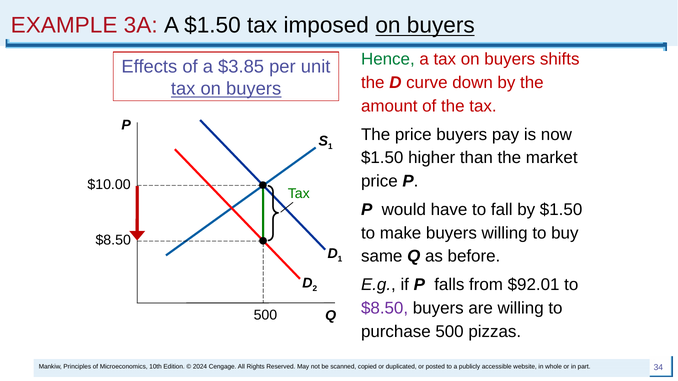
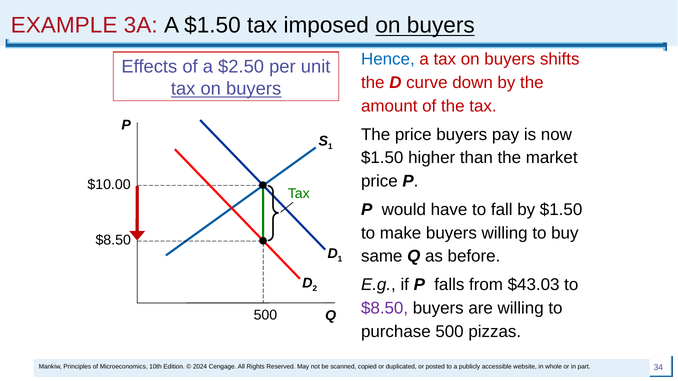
Hence colour: green -> blue
$3.85: $3.85 -> $2.50
$92.01: $92.01 -> $43.03
